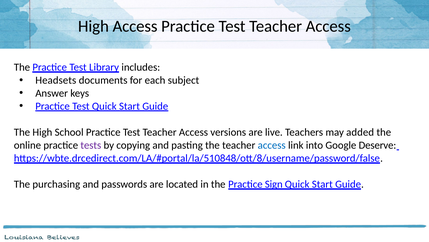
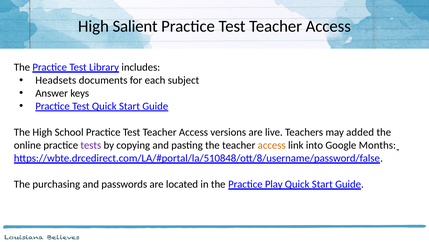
High Access: Access -> Salient
access at (272, 145) colour: blue -> orange
Deserve: Deserve -> Months
Sign: Sign -> Play
